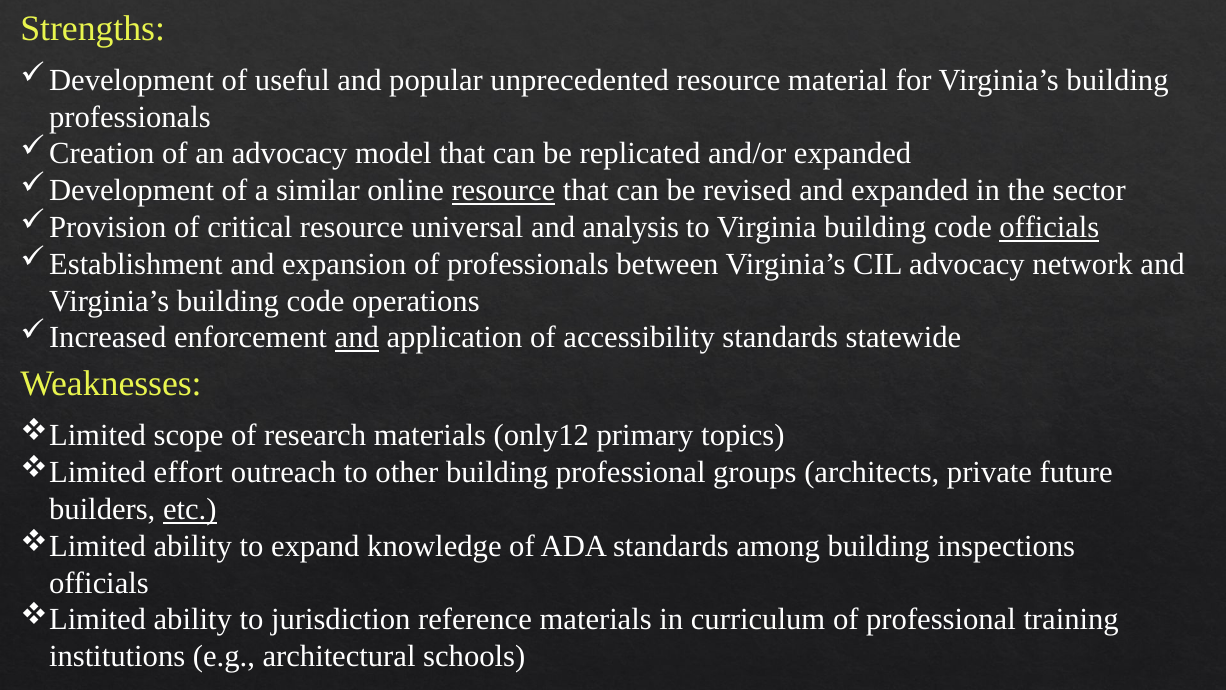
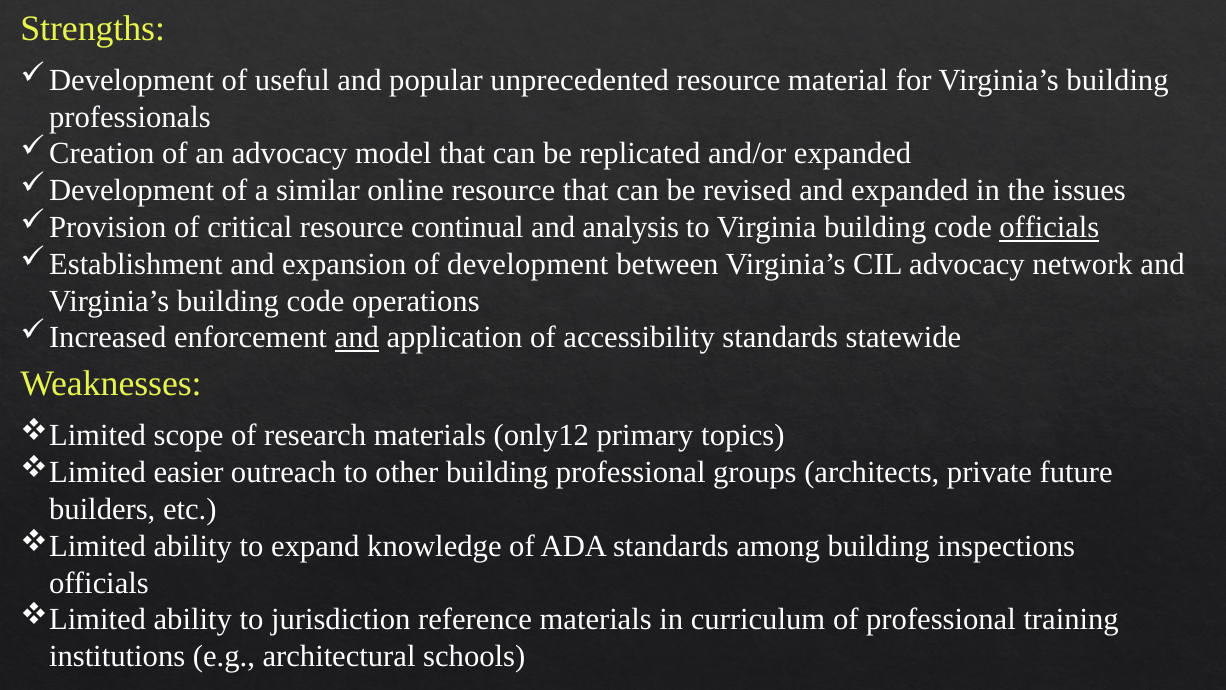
resource at (503, 191) underline: present -> none
sector: sector -> issues
universal: universal -> continual
of professionals: professionals -> development
effort: effort -> easier
etc underline: present -> none
